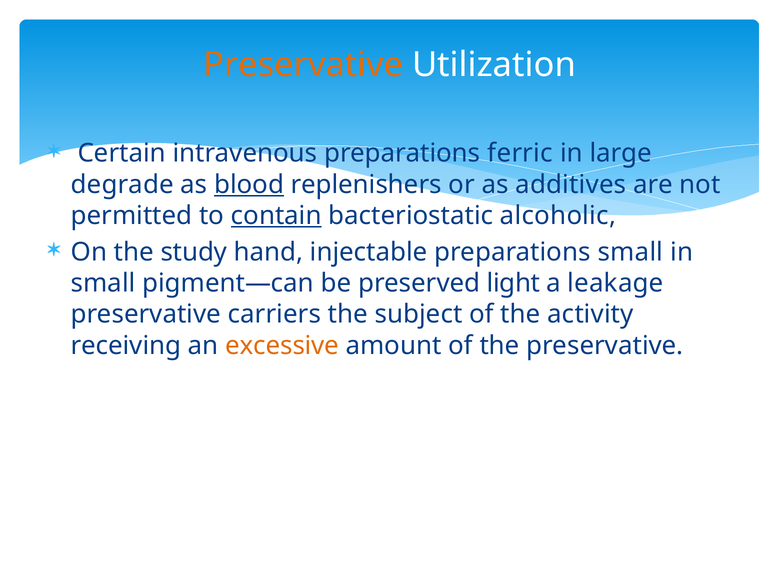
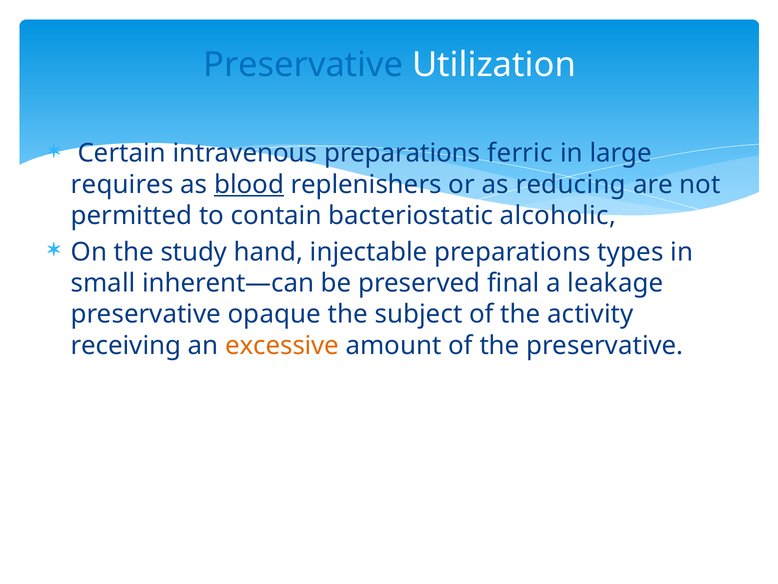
Preservative at (303, 65) colour: orange -> blue
degrade: degrade -> requires
additives: additives -> reducing
contain underline: present -> none
preparations small: small -> types
pigment—can: pigment—can -> inherent—can
light: light -> final
carriers: carriers -> opaque
